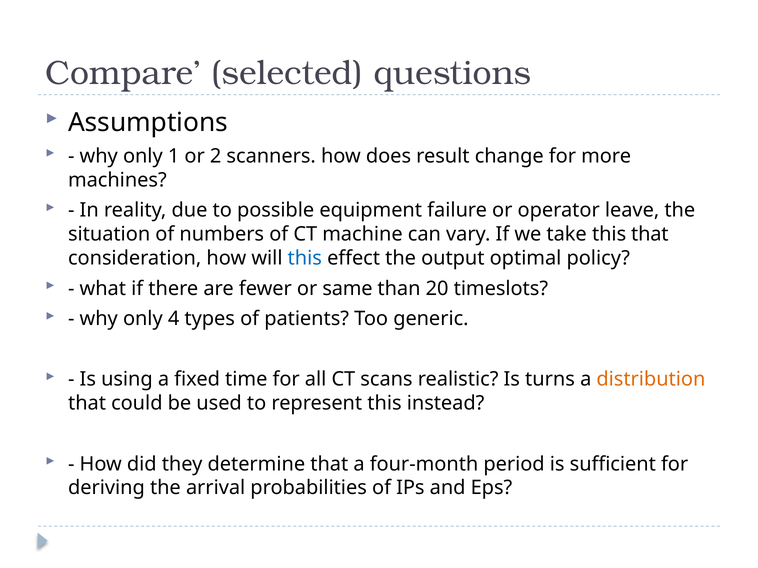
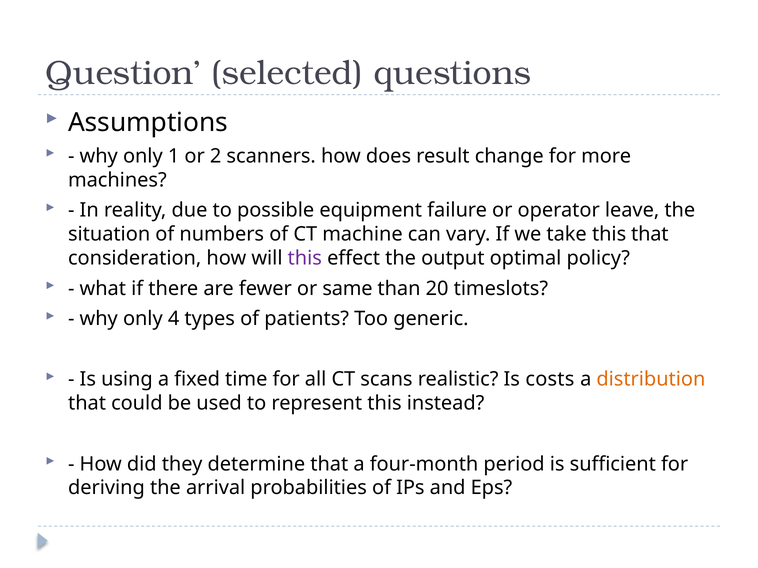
Compare: Compare -> Question
this at (305, 258) colour: blue -> purple
turns: turns -> costs
